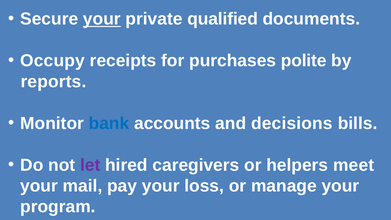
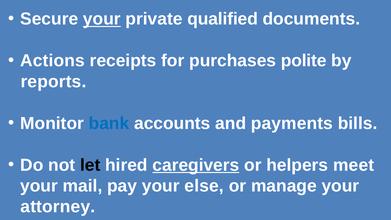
Occupy: Occupy -> Actions
decisions: decisions -> payments
let colour: purple -> black
caregivers underline: none -> present
loss: loss -> else
program: program -> attorney
